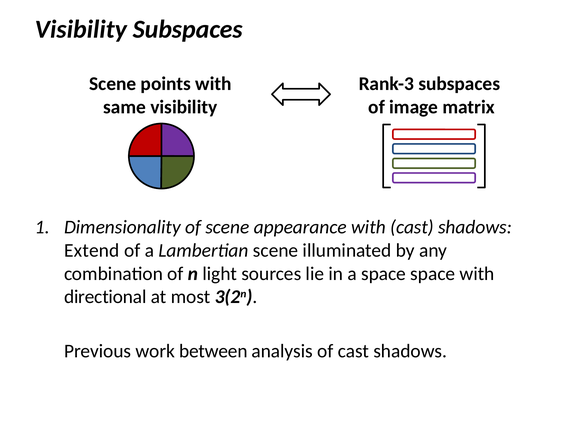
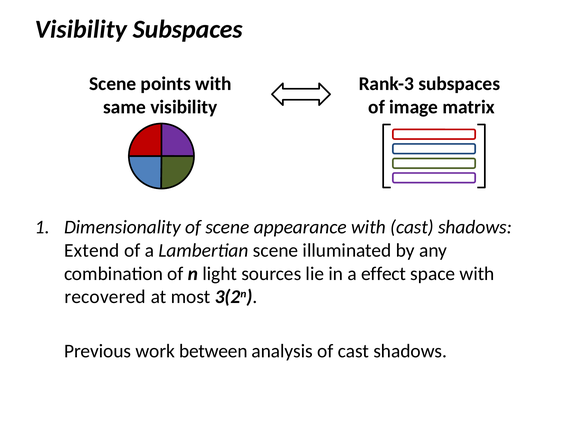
a space: space -> effect
directional: directional -> recovered
